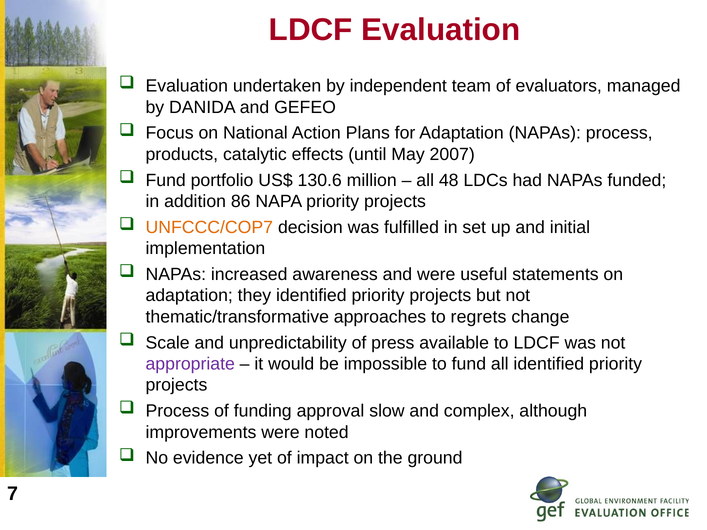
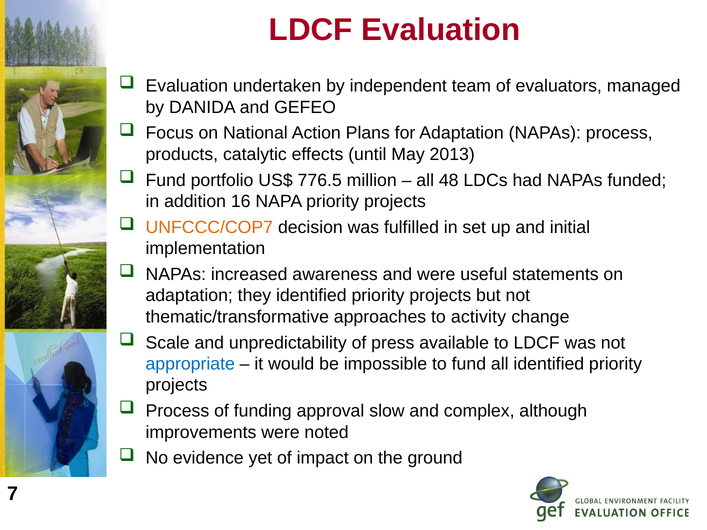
2007: 2007 -> 2013
130.6: 130.6 -> 776.5
86: 86 -> 16
regrets: regrets -> activity
appropriate colour: purple -> blue
